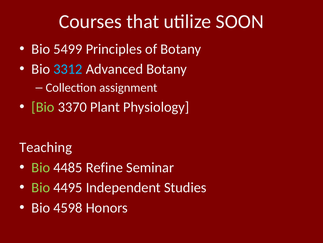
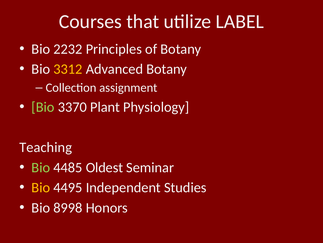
SOON: SOON -> LABEL
5499: 5499 -> 2232
3312 colour: light blue -> yellow
Refine: Refine -> Oldest
Bio at (41, 187) colour: light green -> yellow
4598: 4598 -> 8998
